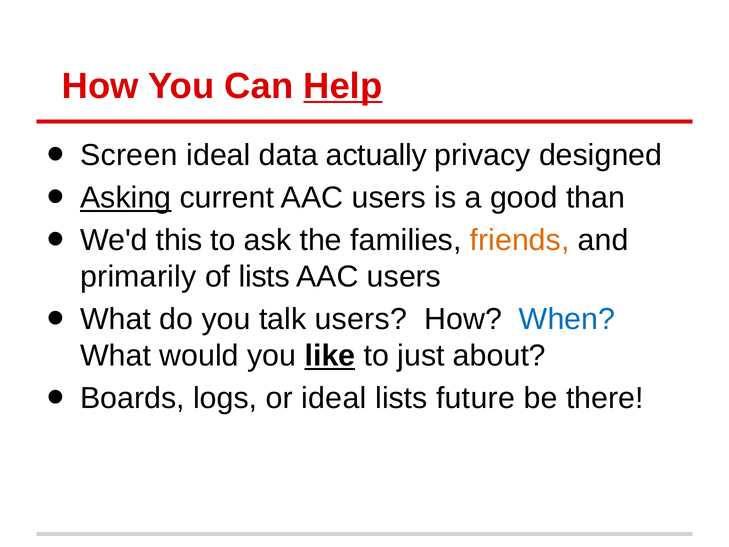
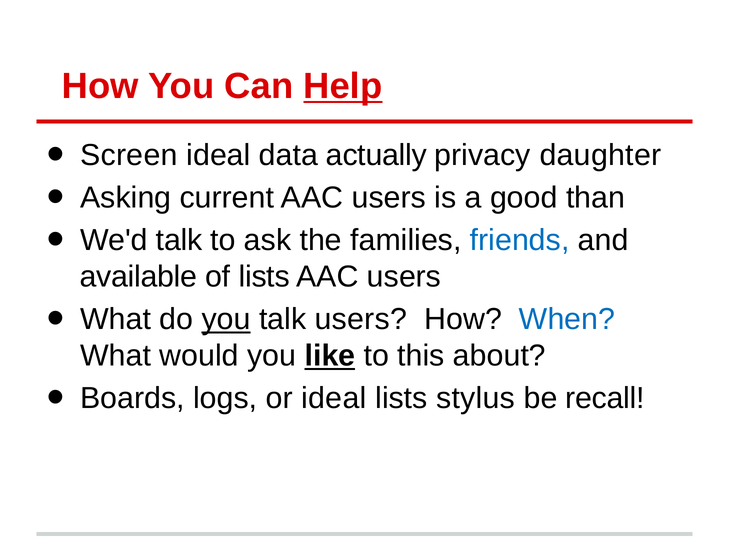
designed: designed -> daughter
Asking underline: present -> none
We'd this: this -> talk
friends colour: orange -> blue
primarily: primarily -> available
you at (226, 319) underline: none -> present
just: just -> this
future: future -> stylus
there: there -> recall
